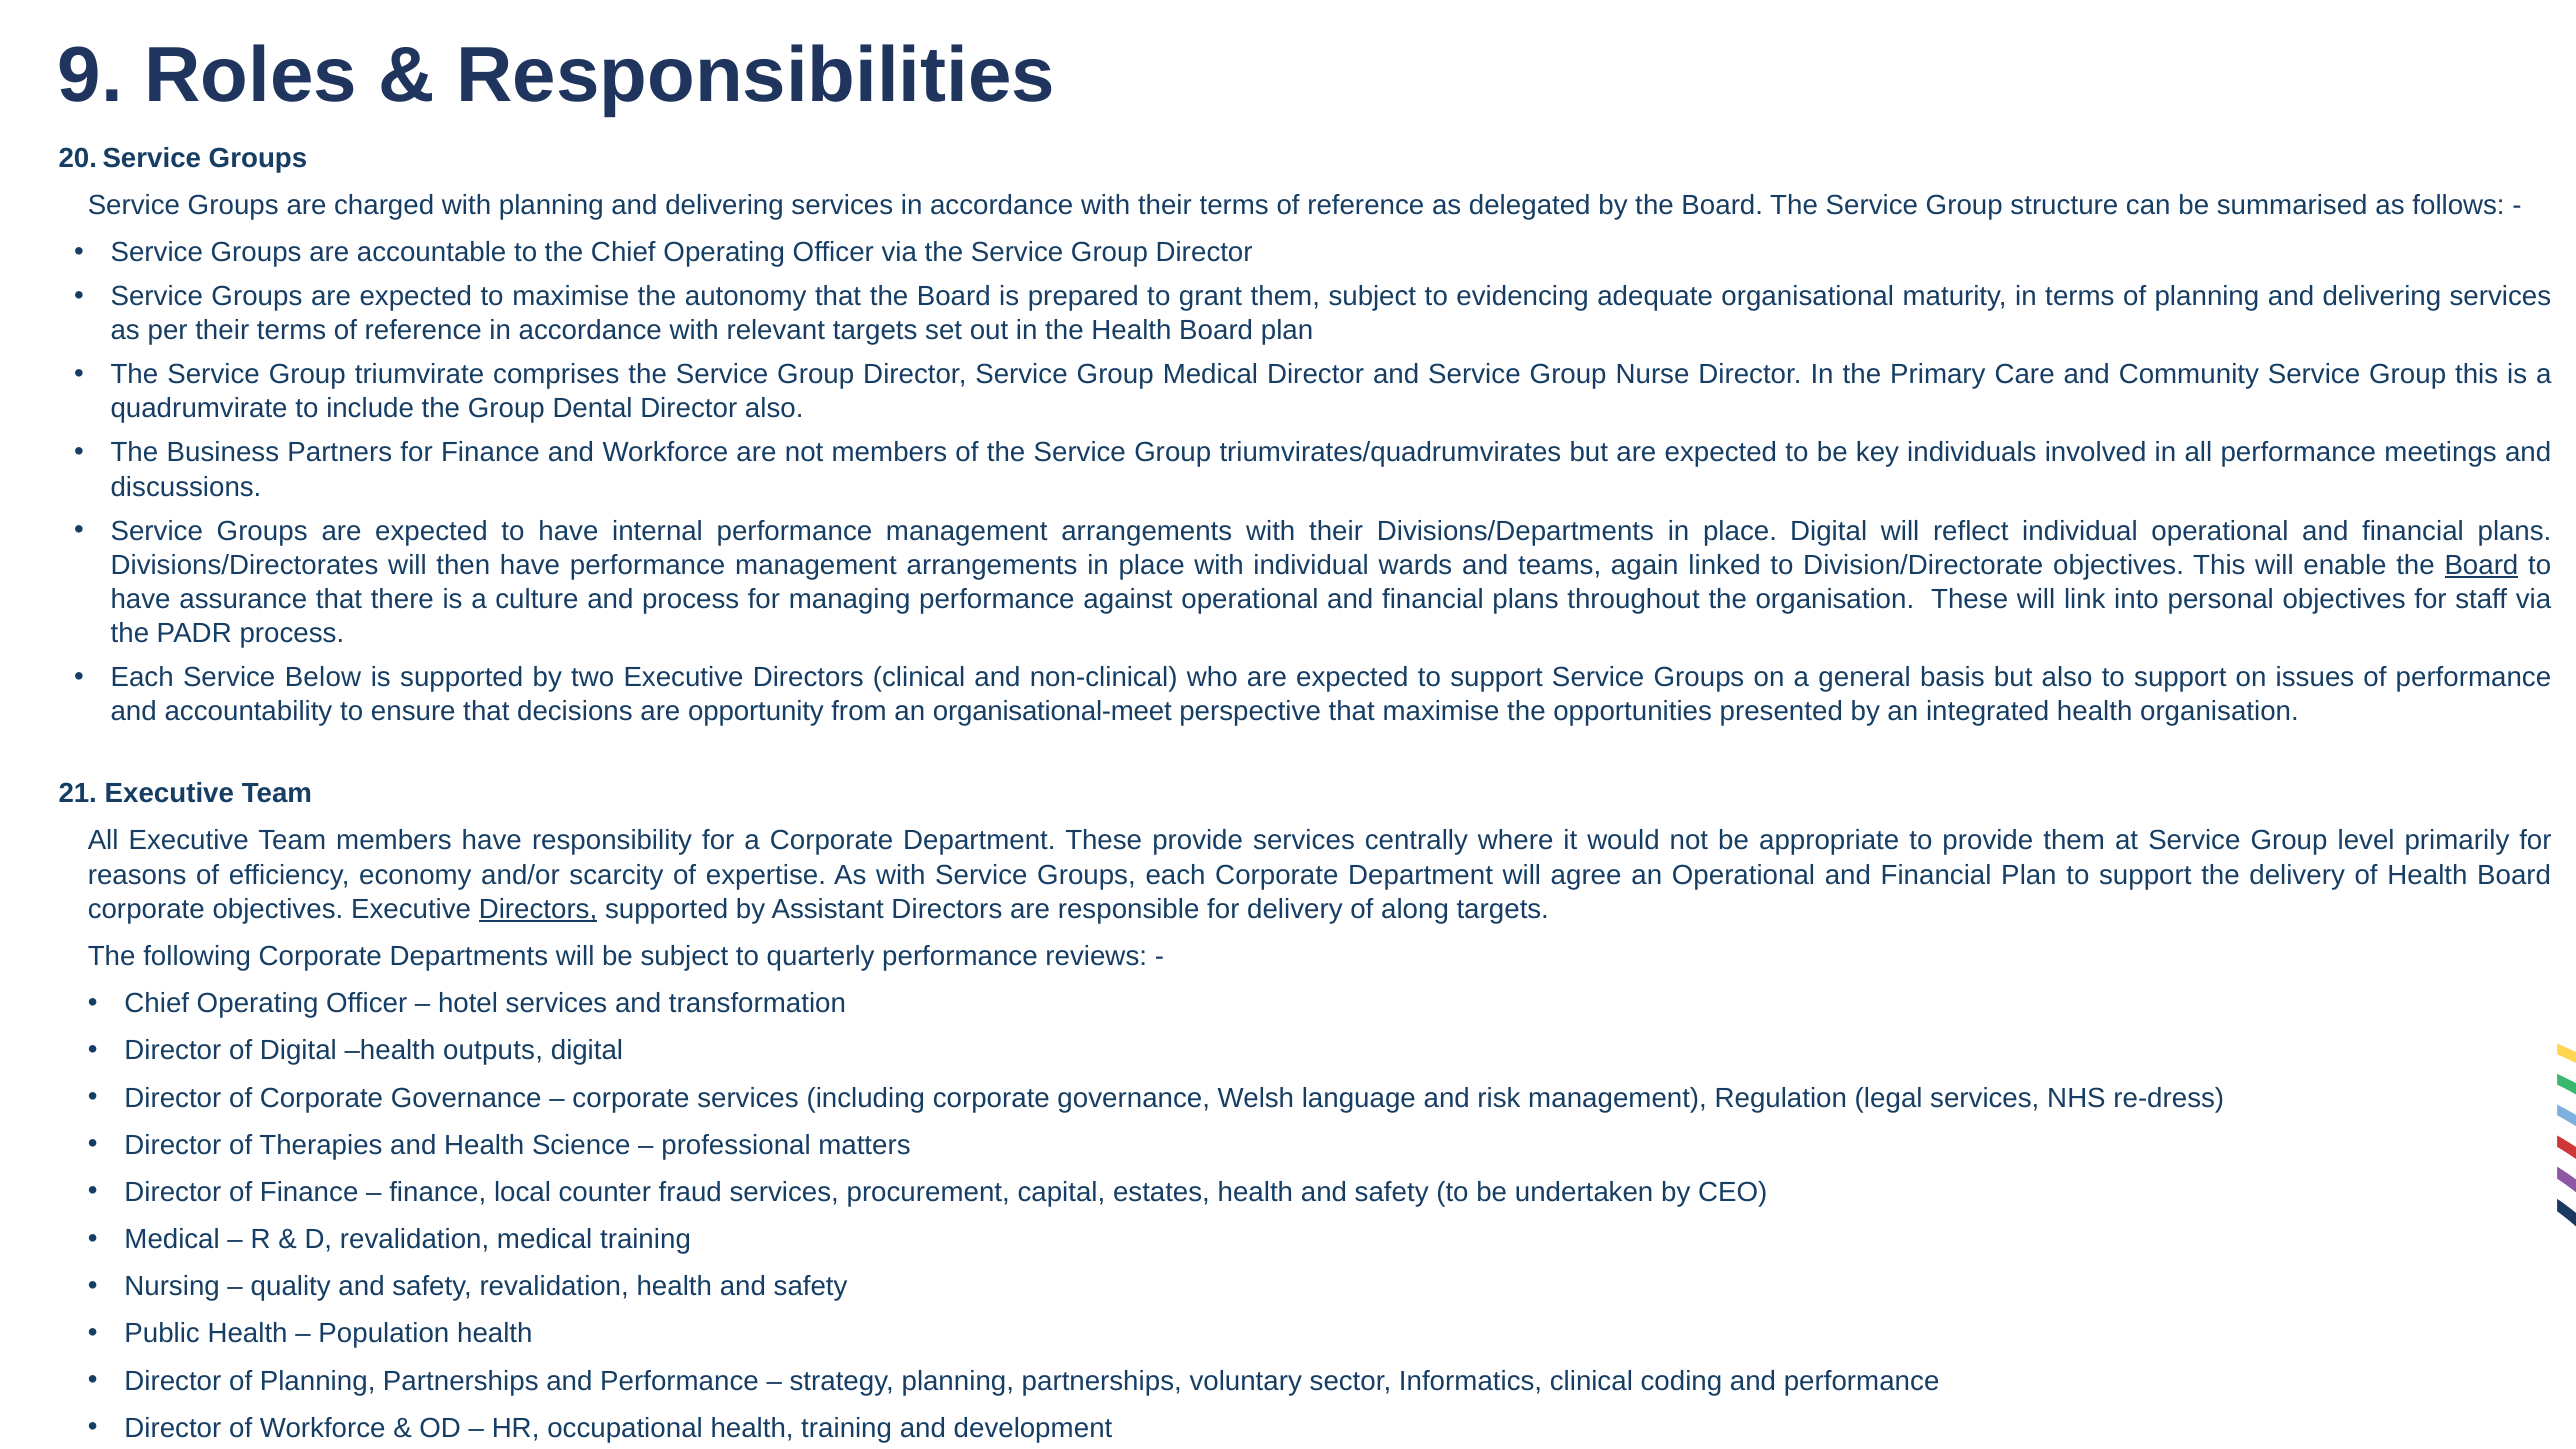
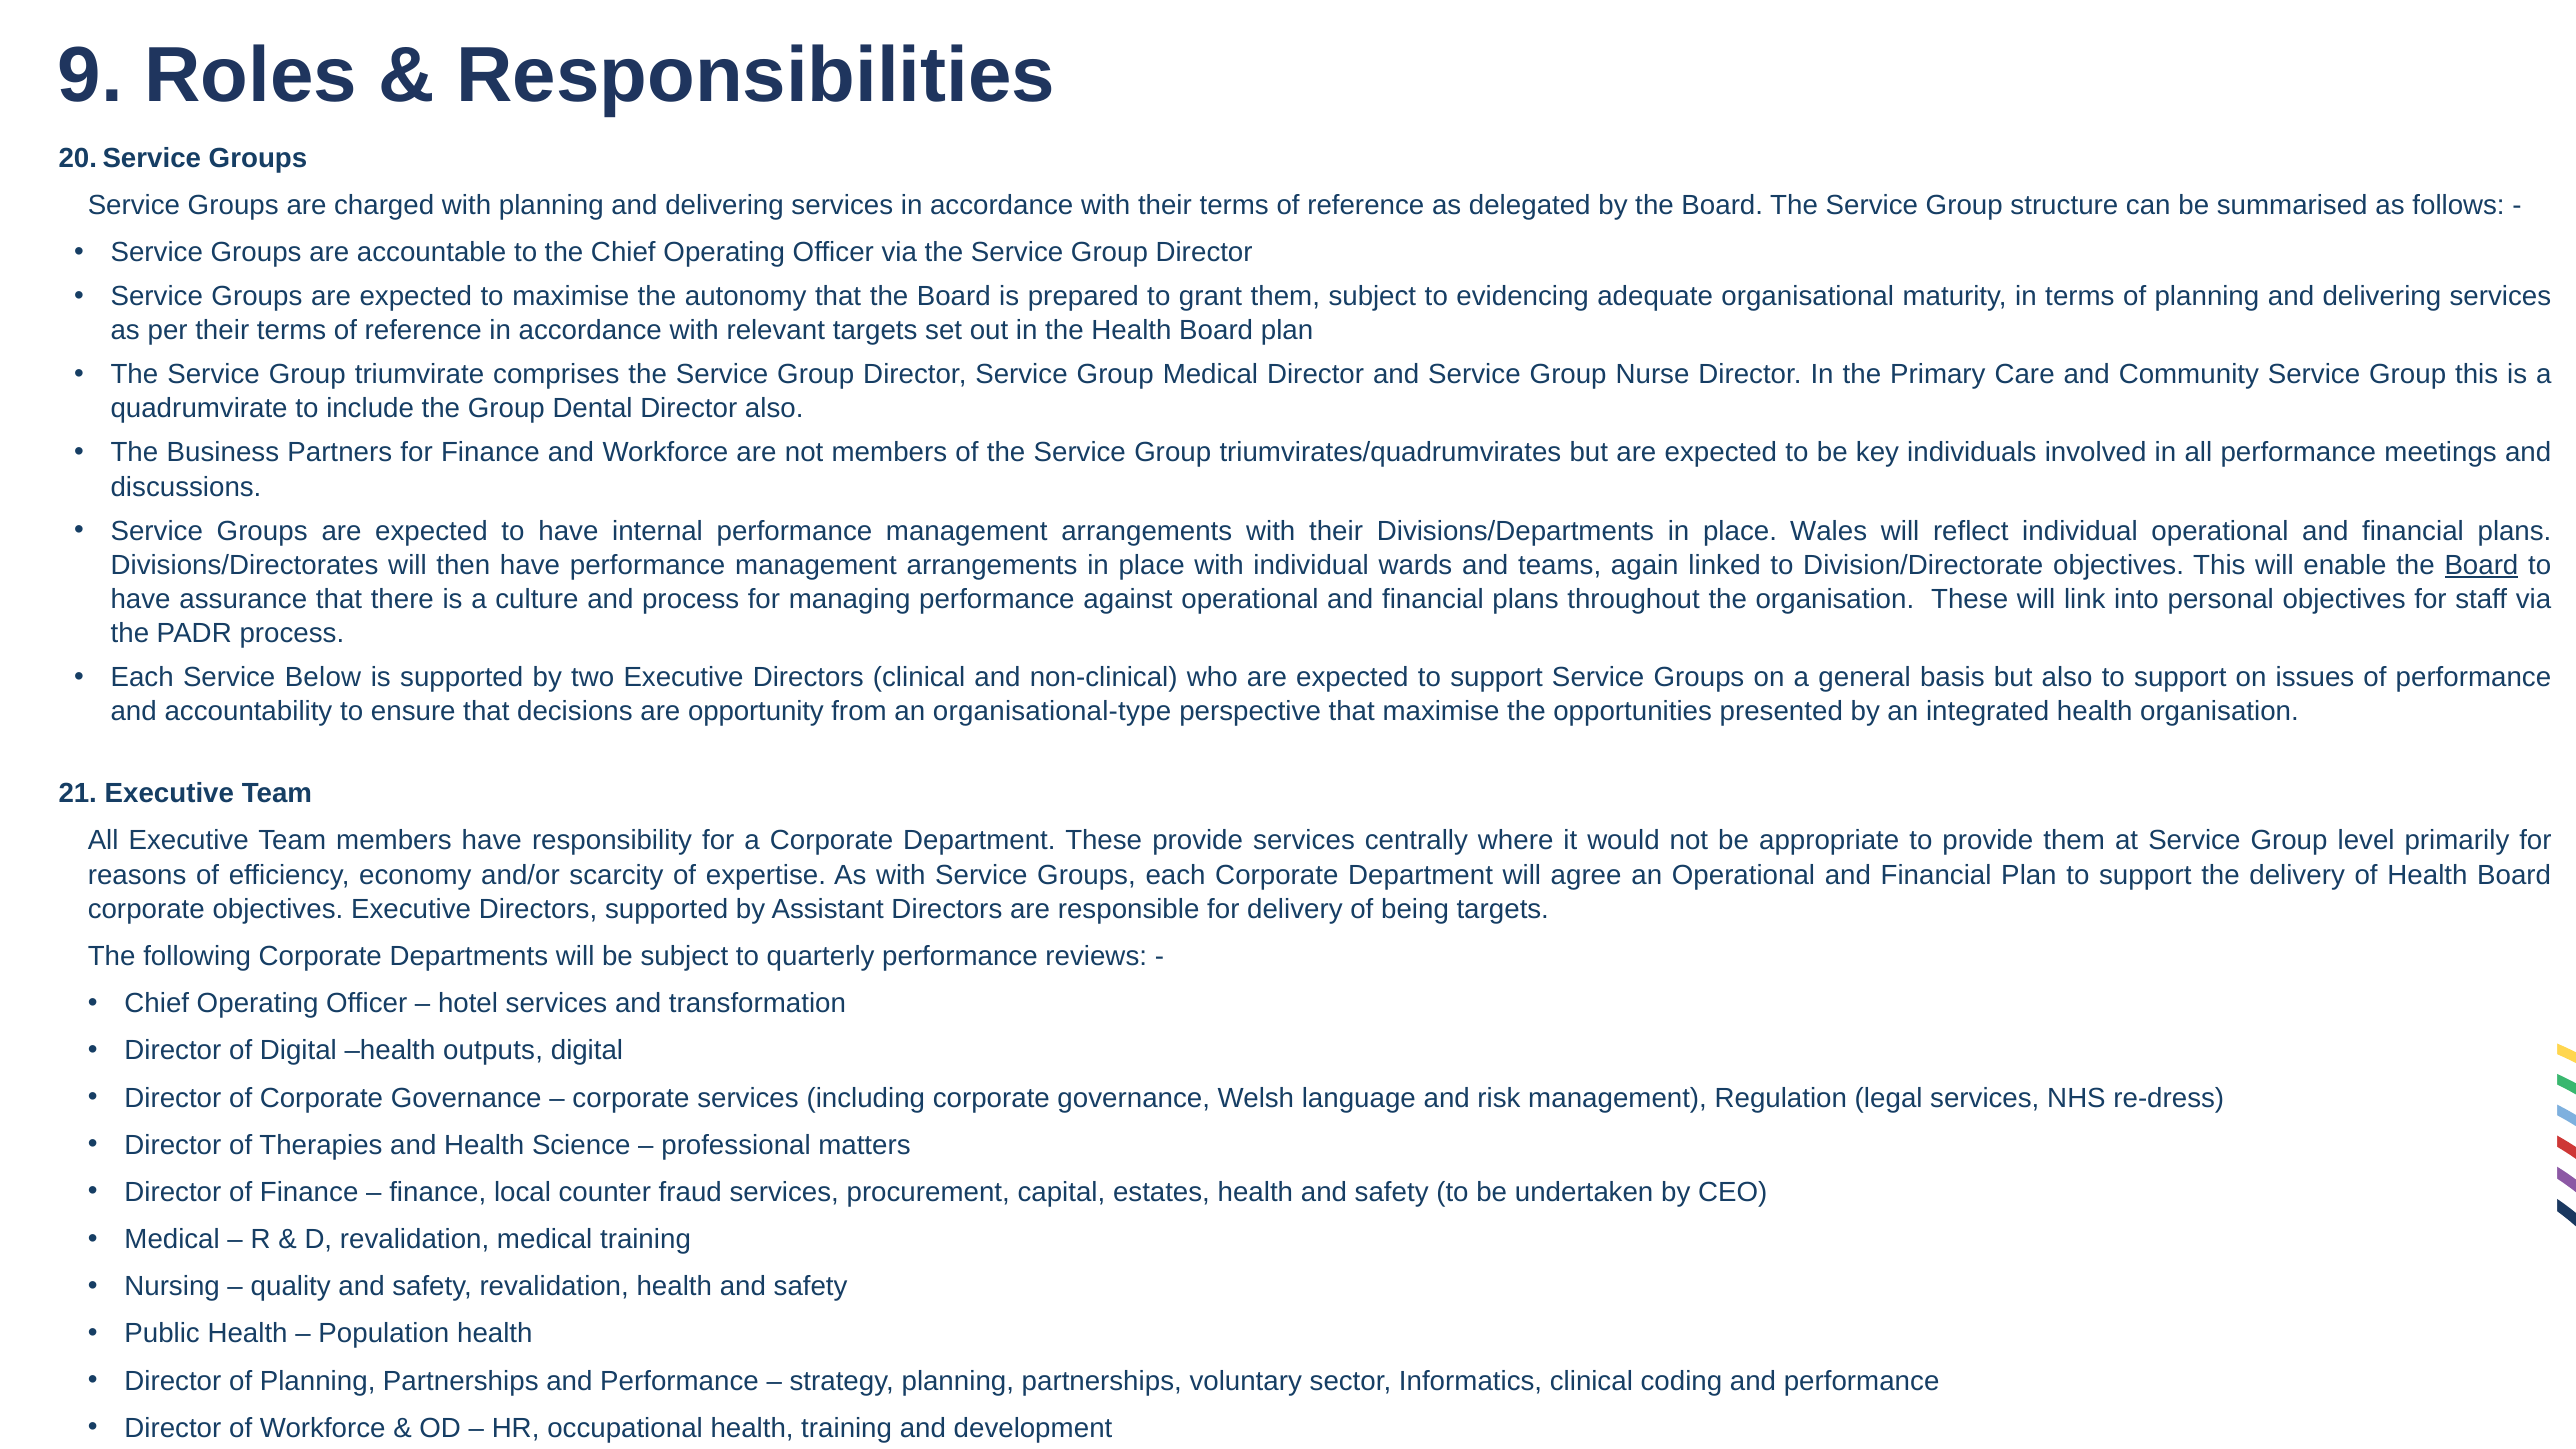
place Digital: Digital -> Wales
organisational-meet: organisational-meet -> organisational-type
Directors at (538, 909) underline: present -> none
along: along -> being
